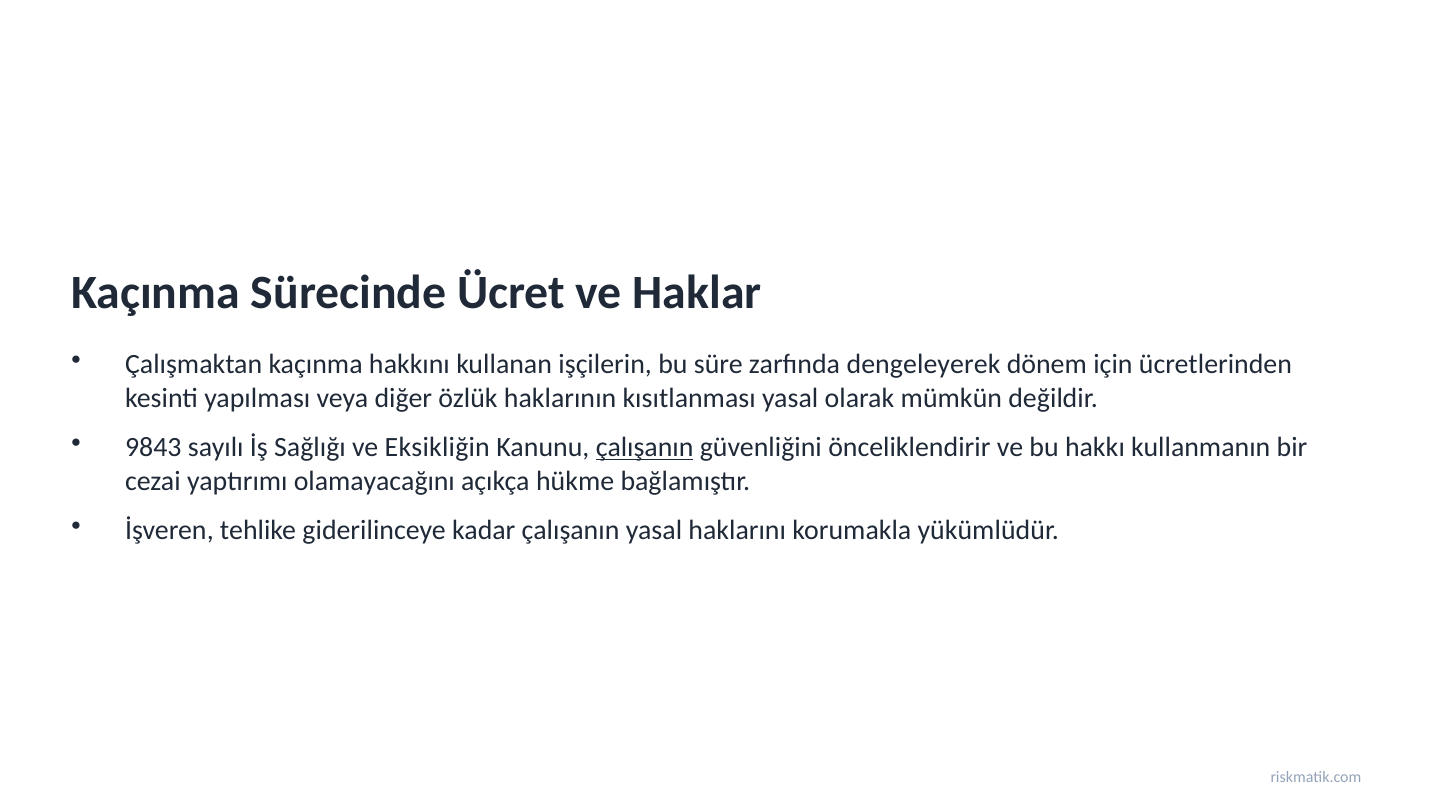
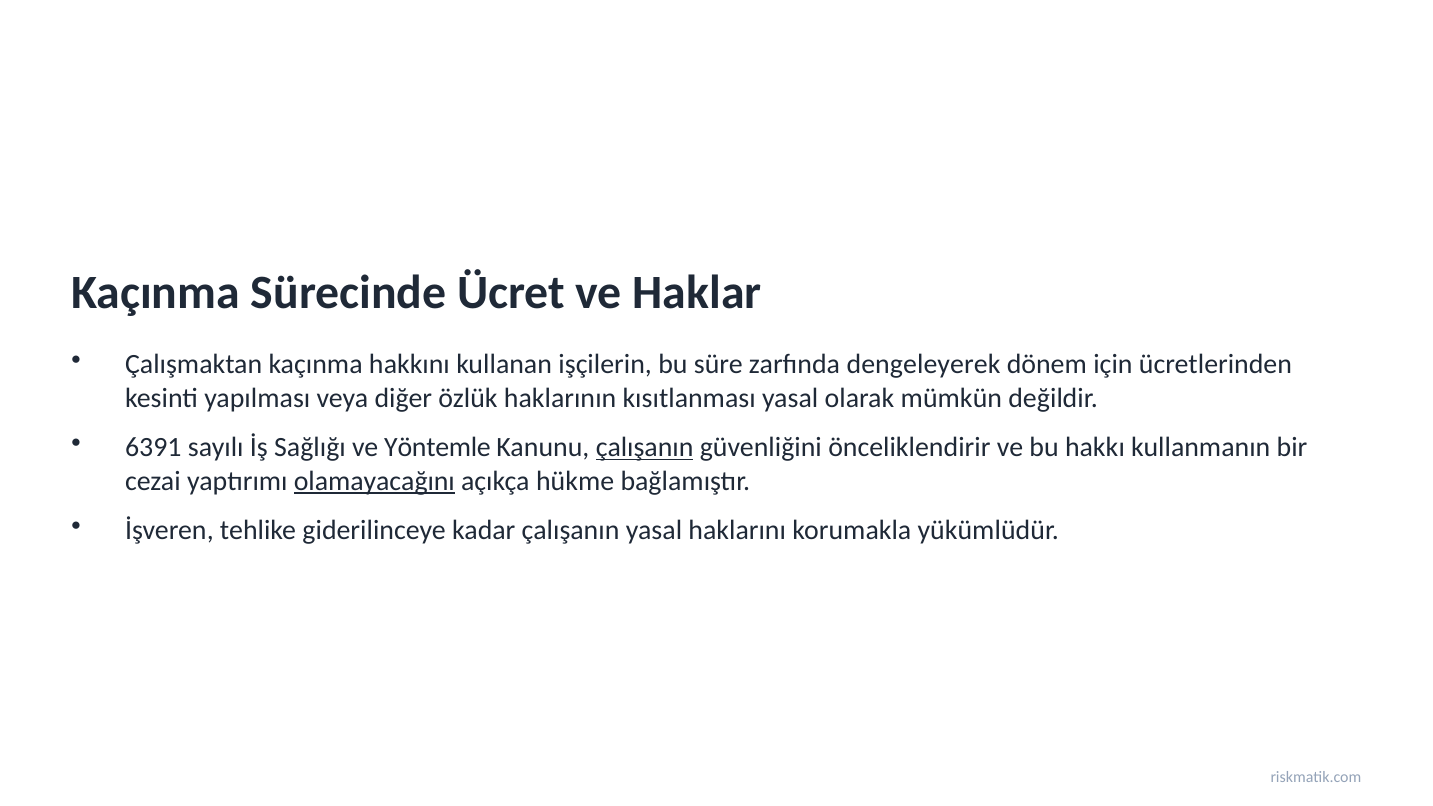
9843: 9843 -> 6391
Eksikliğin: Eksikliğin -> Yöntemle
olamayacağını underline: none -> present
